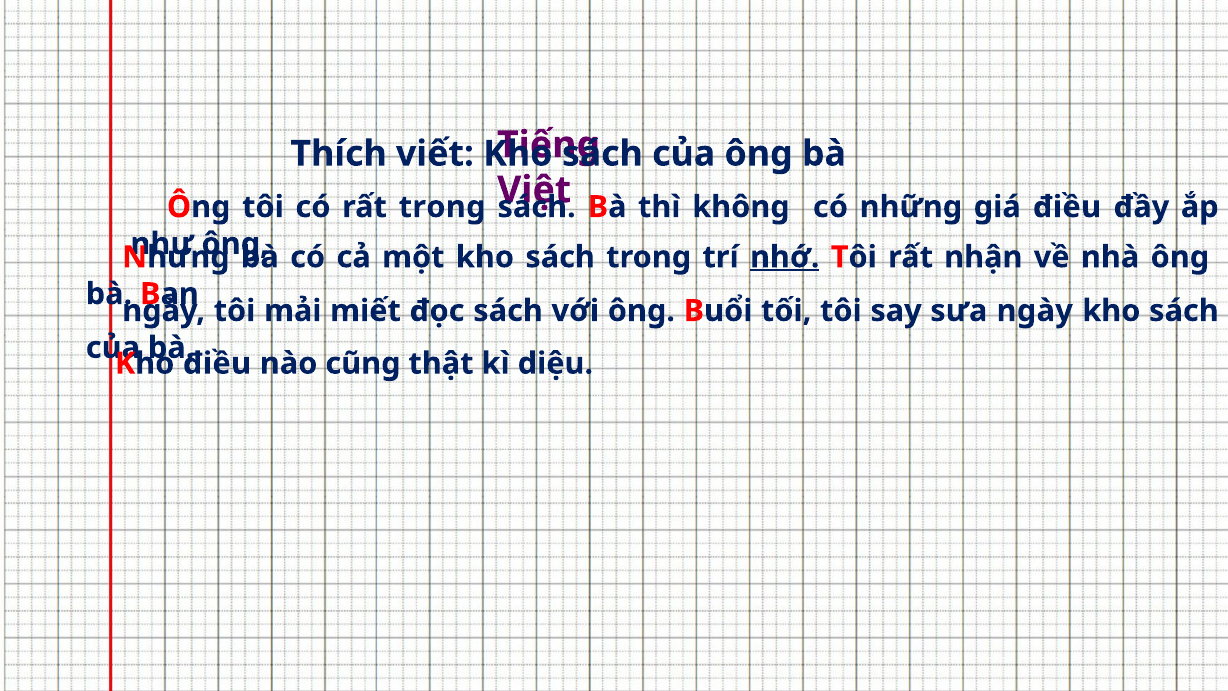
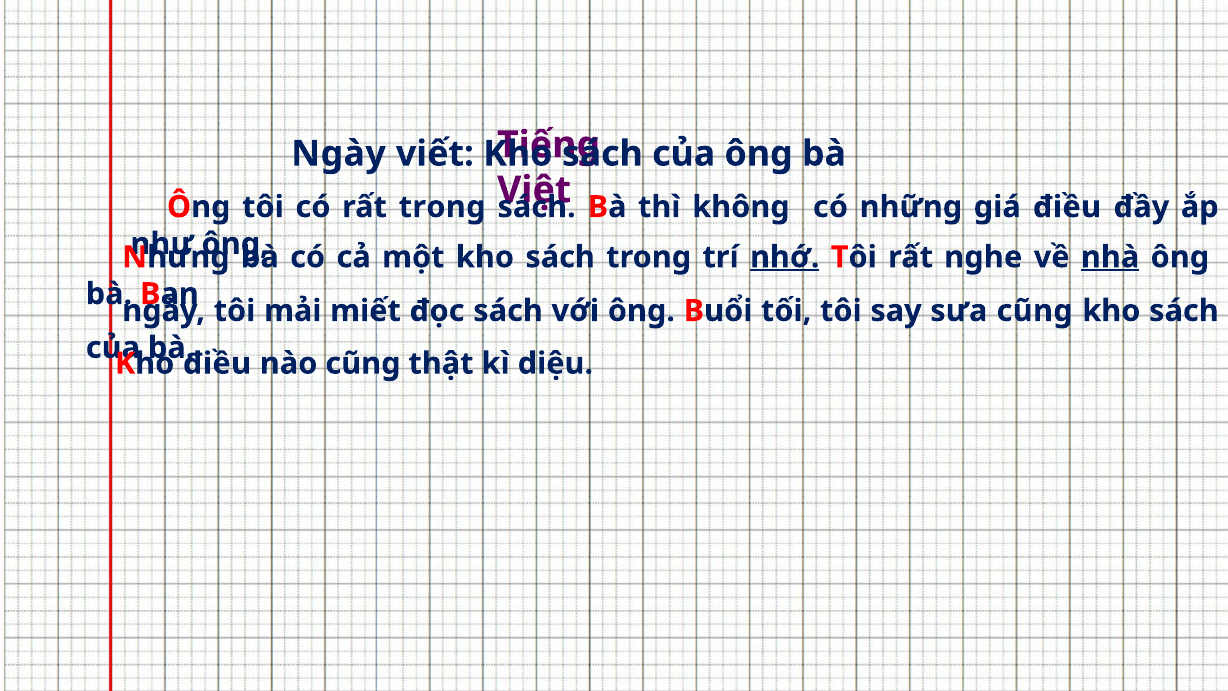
Thích at (339, 154): Thích -> Ngày
nhận: nhận -> nghe
nhà underline: none -> present
sưa ngày: ngày -> cũng
